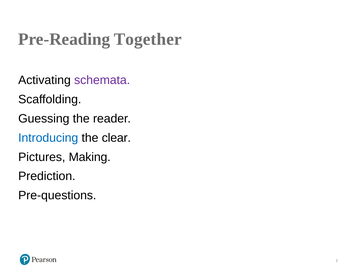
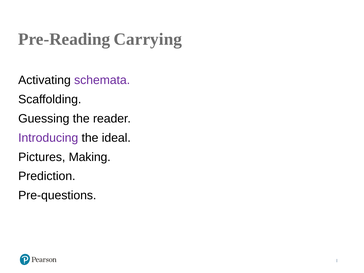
Together: Together -> Carrying
Introducing colour: blue -> purple
clear: clear -> ideal
